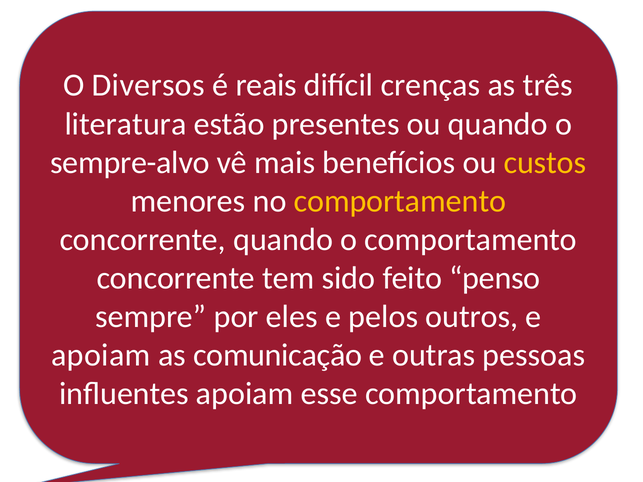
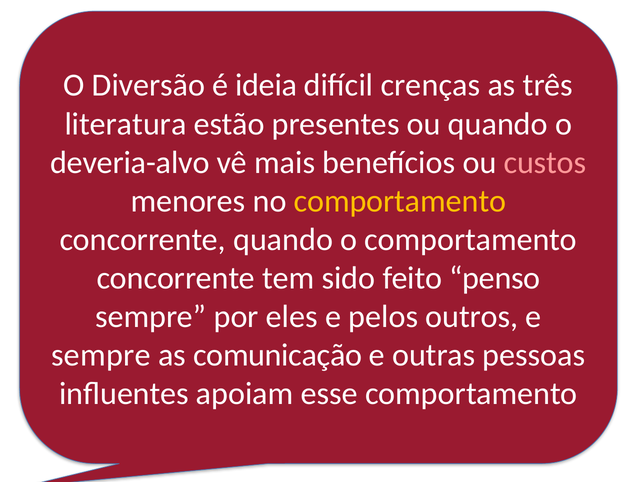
Diversos: Diversos -> Diversão
reais: reais -> ideia
sempre-alvo: sempre-alvo -> deveria-alvo
custos colour: yellow -> pink
apoiam at (101, 355): apoiam -> sempre
